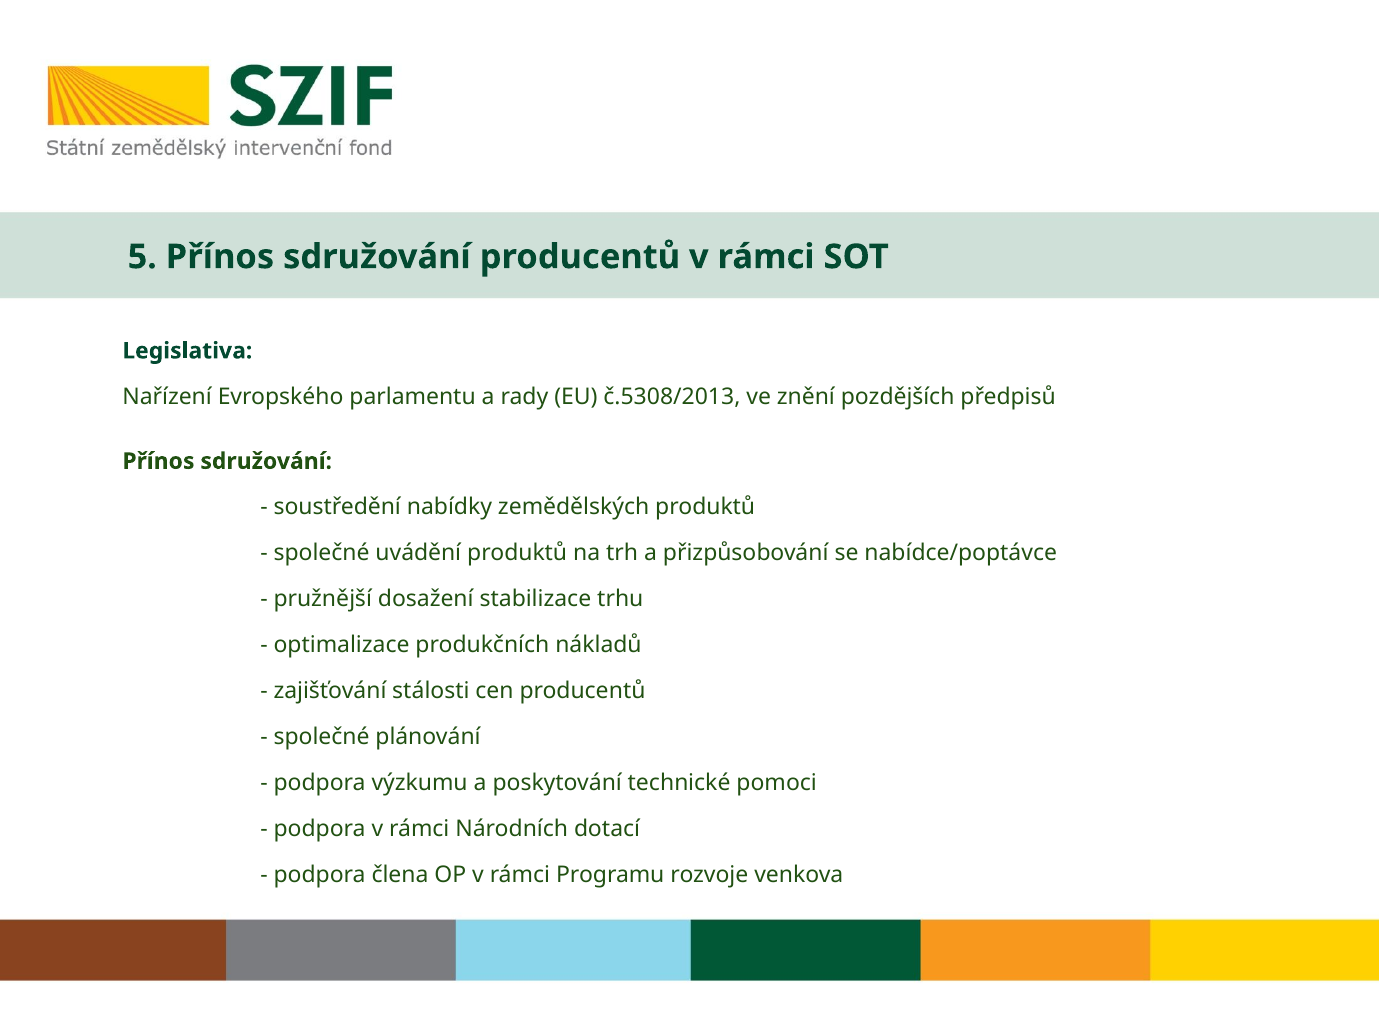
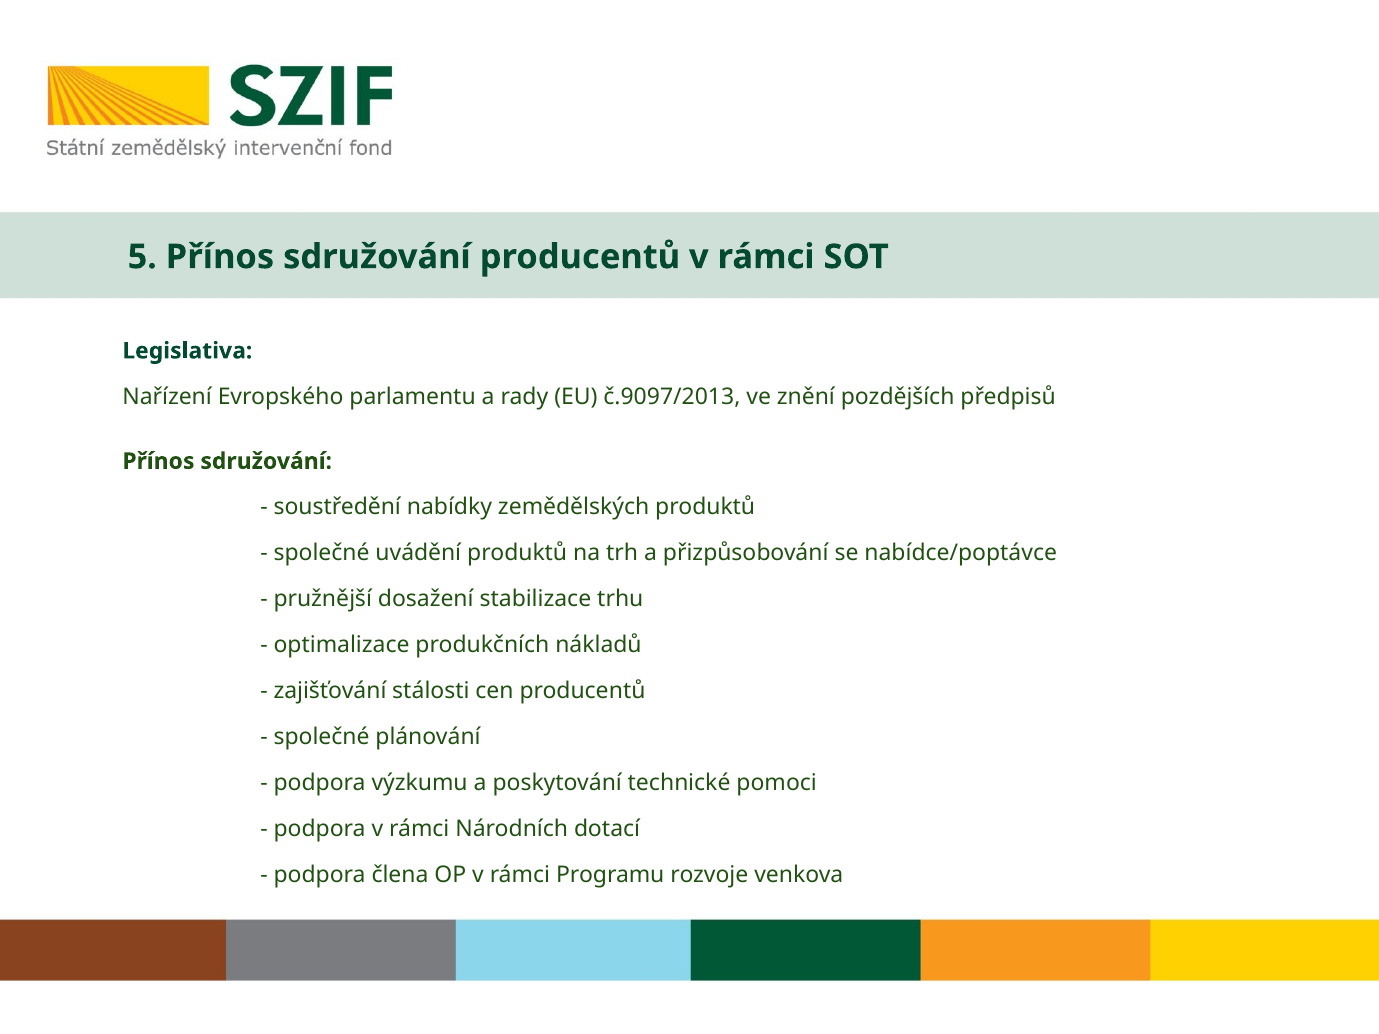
č.5308/2013: č.5308/2013 -> č.9097/2013
